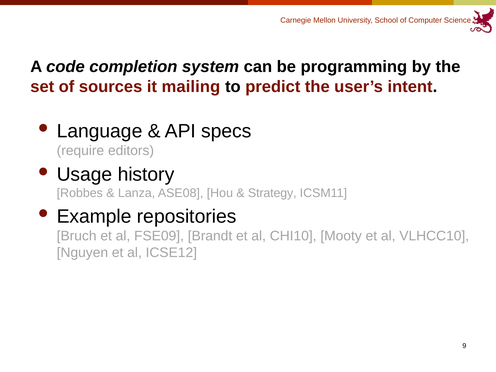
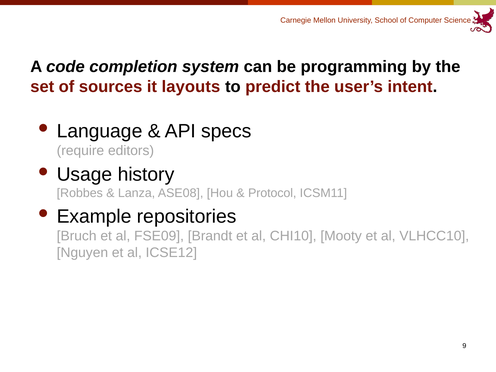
mailing: mailing -> layouts
Strategy: Strategy -> Protocol
